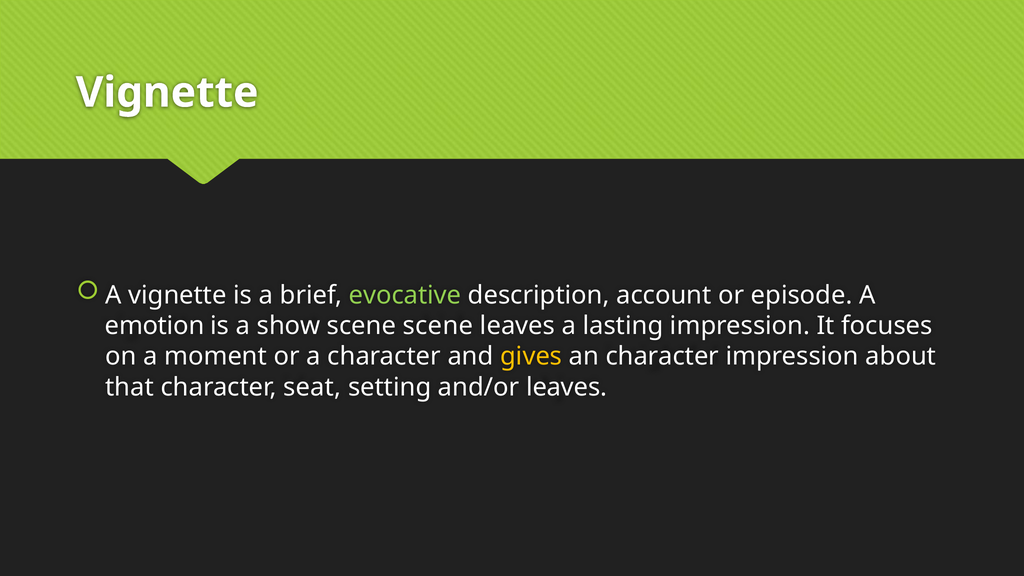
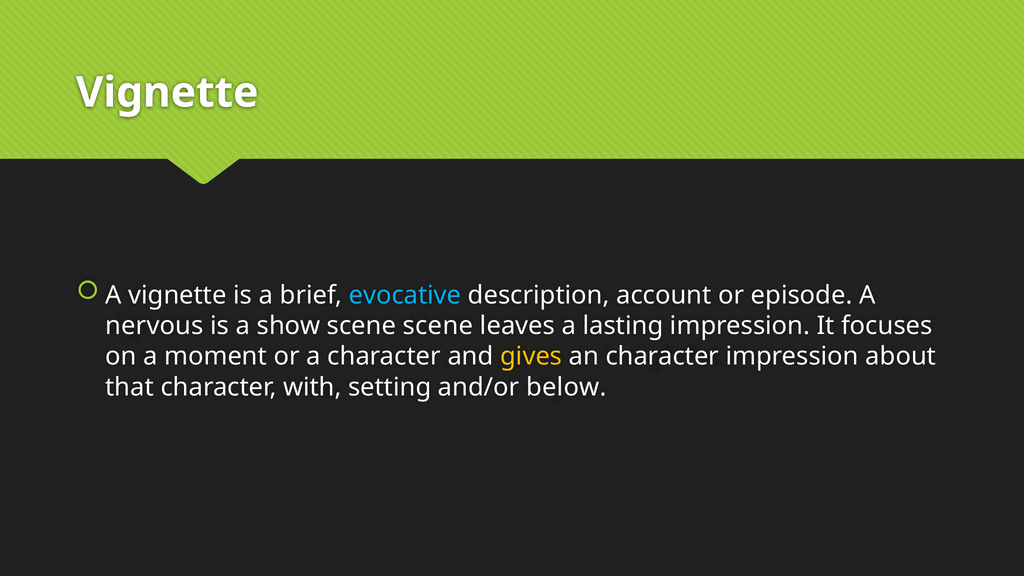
evocative colour: light green -> light blue
emotion: emotion -> nervous
seat: seat -> with
and/or leaves: leaves -> below
